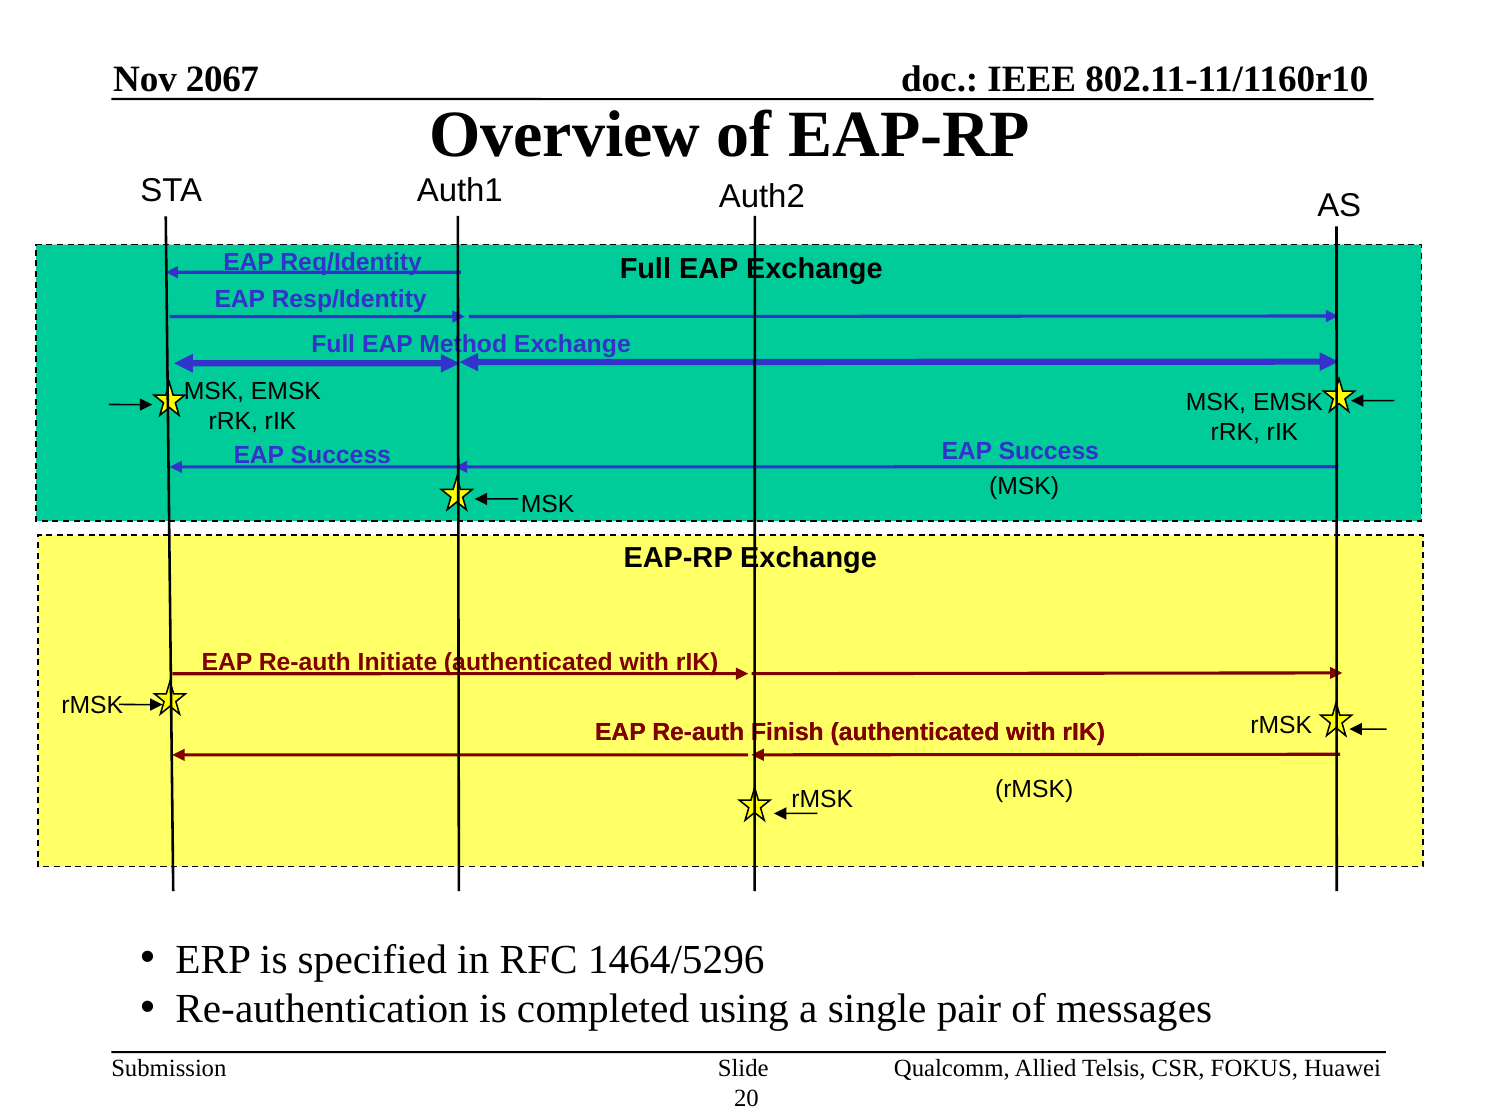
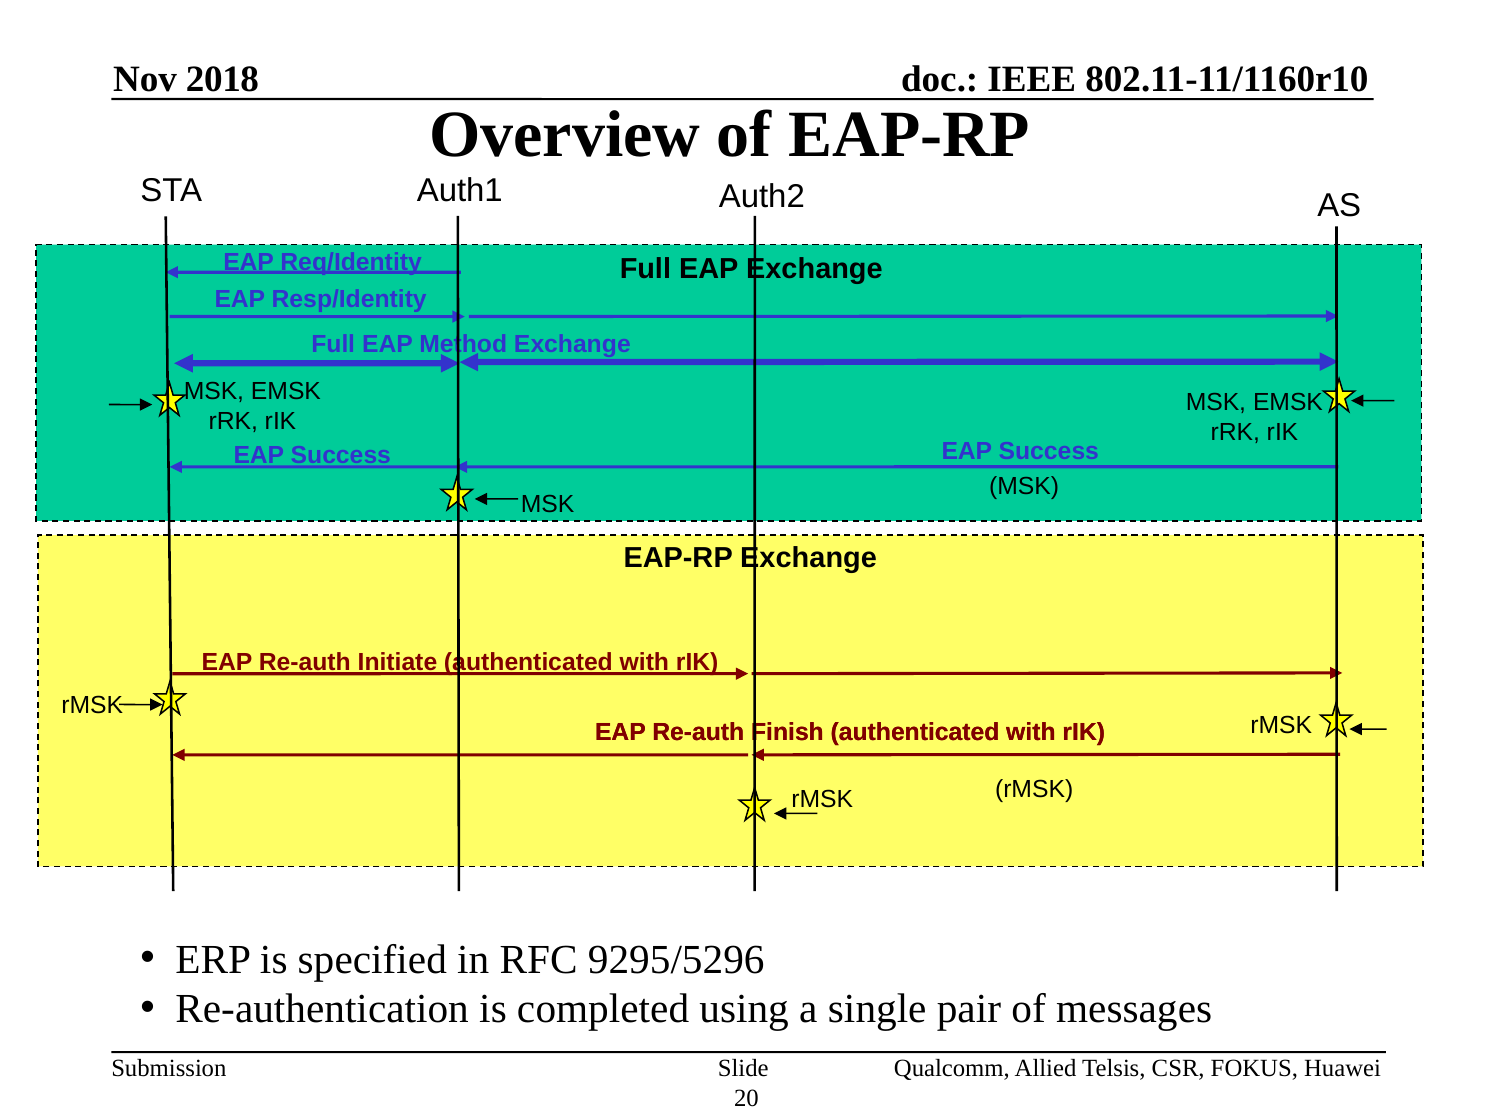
2067: 2067 -> 2018
1464/5296: 1464/5296 -> 9295/5296
